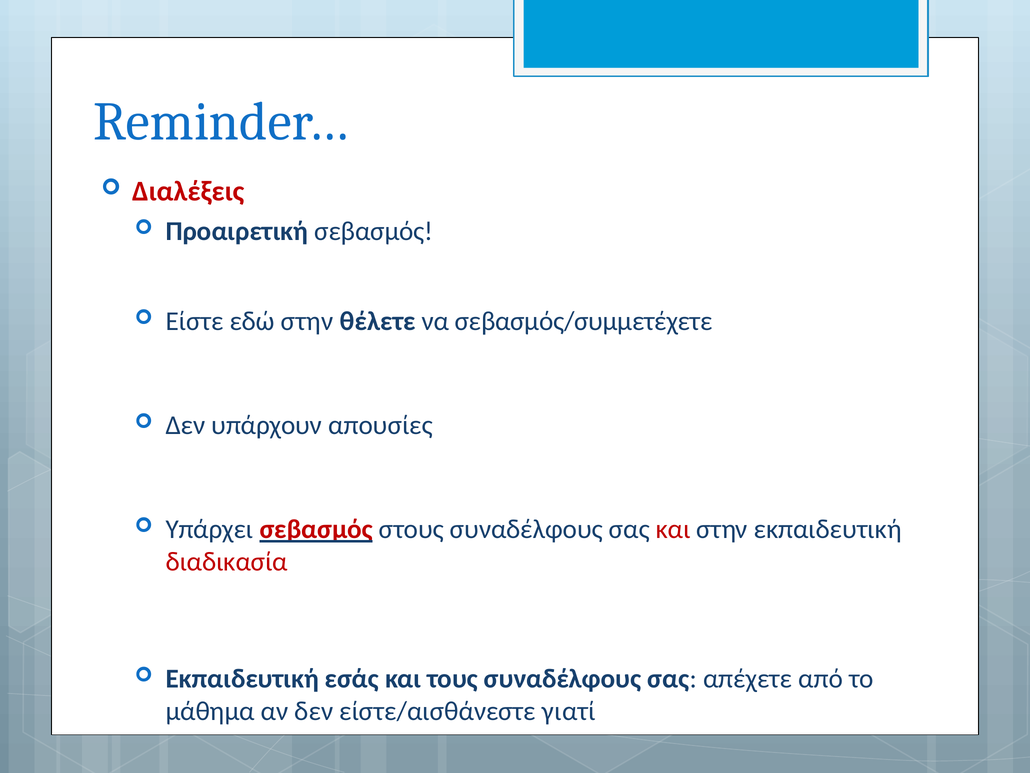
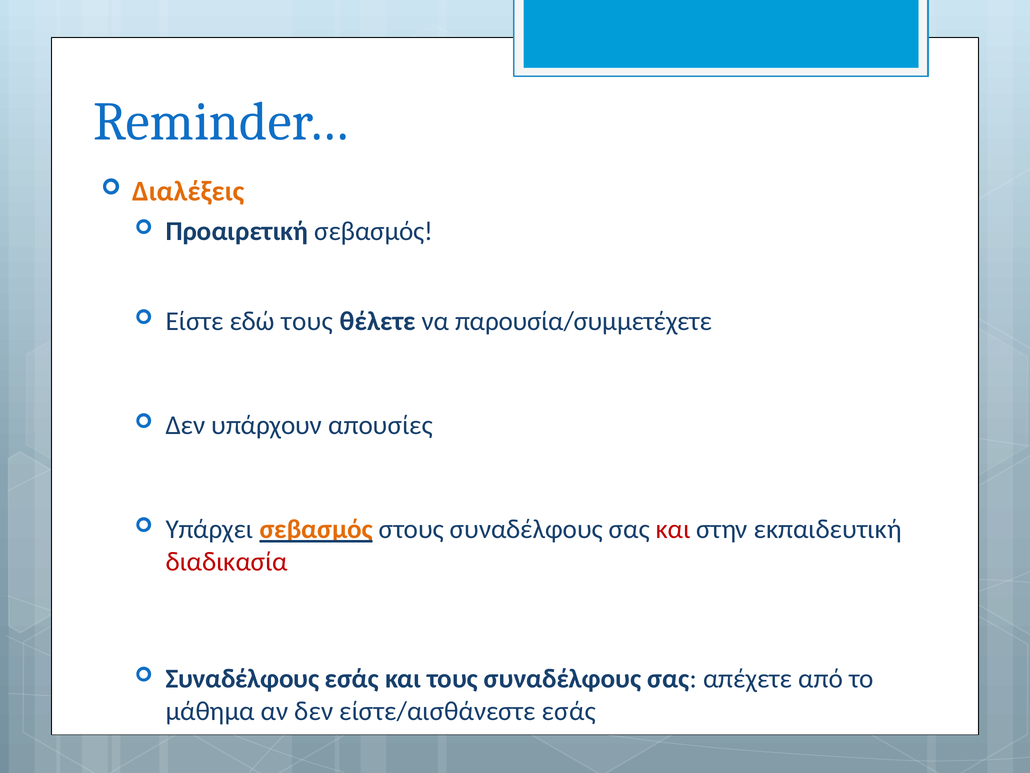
Διαλέξεις colour: red -> orange
εδώ στην: στην -> τους
σεβασμός/συμμετέχετε: σεβασμός/συμμετέχετε -> παρουσία/συμμετέχετε
σεβασμός at (316, 529) colour: red -> orange
Εκπαιδευτική at (242, 678): Εκπαιδευτική -> Συναδέλφους
είστε/αισθάνεστε γιατί: γιατί -> εσάς
